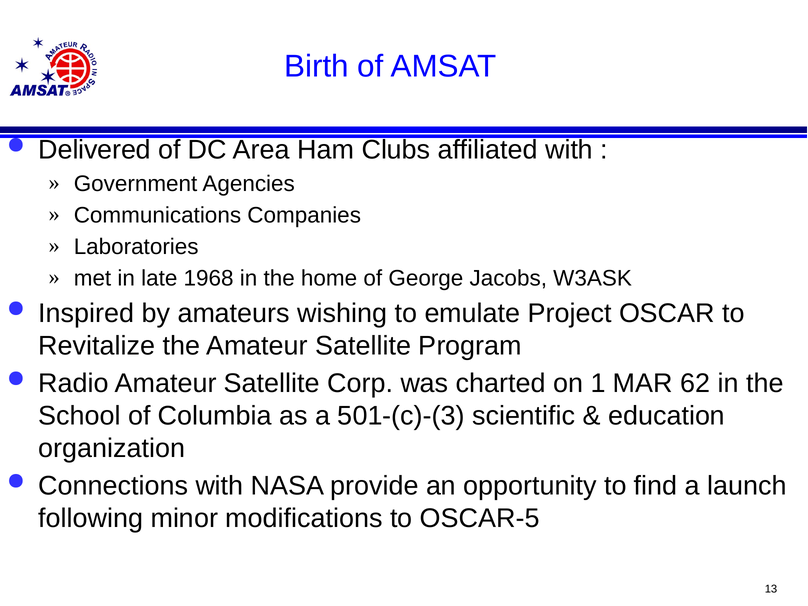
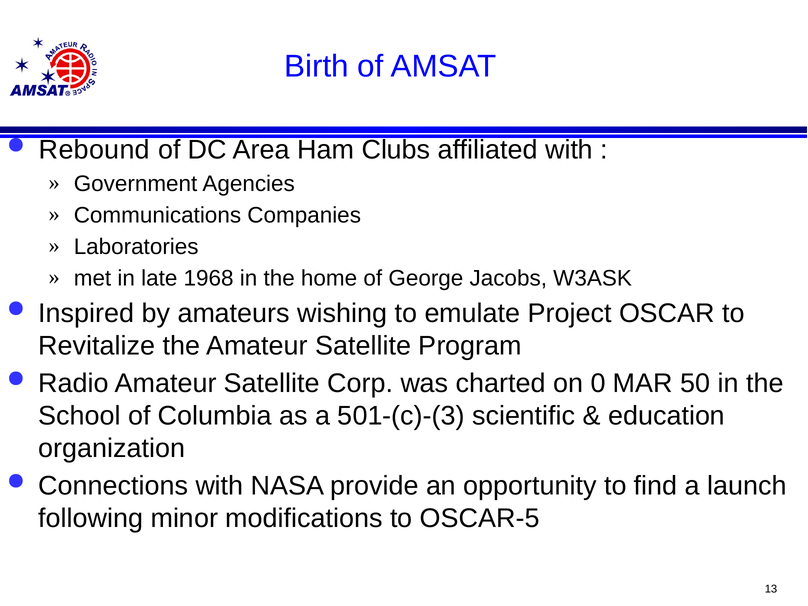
Delivered: Delivered -> Rebound
1: 1 -> 0
62: 62 -> 50
